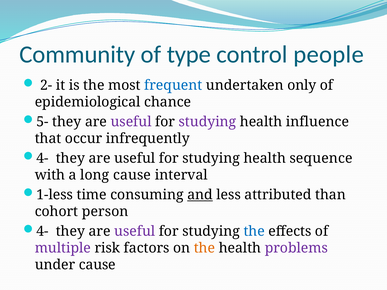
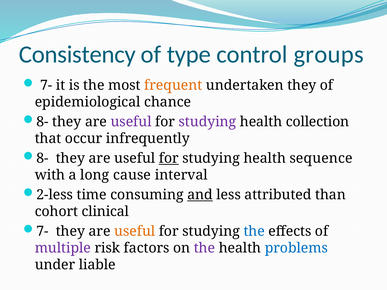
Community: Community -> Consistency
people: people -> groups
2- at (46, 85): 2- -> 7-
frequent colour: blue -> orange
undertaken only: only -> they
5- at (42, 122): 5- -> 8-
influence: influence -> collection
4- at (42, 159): 4- -> 8-
for at (169, 159) underline: none -> present
1-less: 1-less -> 2-less
person: person -> clinical
4- at (42, 232): 4- -> 7-
useful at (135, 232) colour: purple -> orange
the at (204, 248) colour: orange -> purple
problems colour: purple -> blue
under cause: cause -> liable
